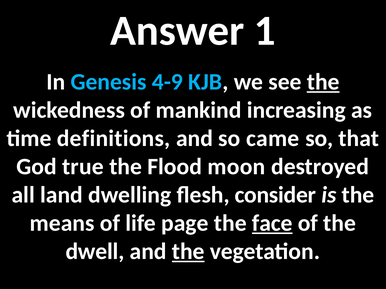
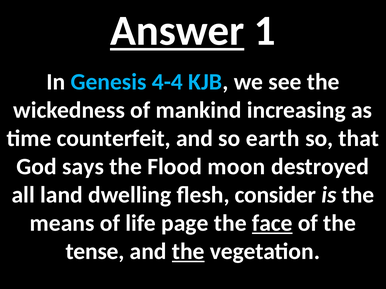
Answer underline: none -> present
4-9: 4-9 -> 4-4
the at (323, 82) underline: present -> none
definitions: definitions -> counterfeit
came: came -> earth
true: true -> says
dwell: dwell -> tense
